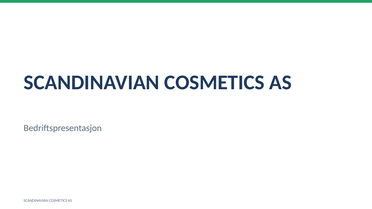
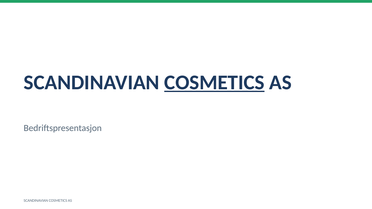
COSMETICS at (214, 83) underline: none -> present
